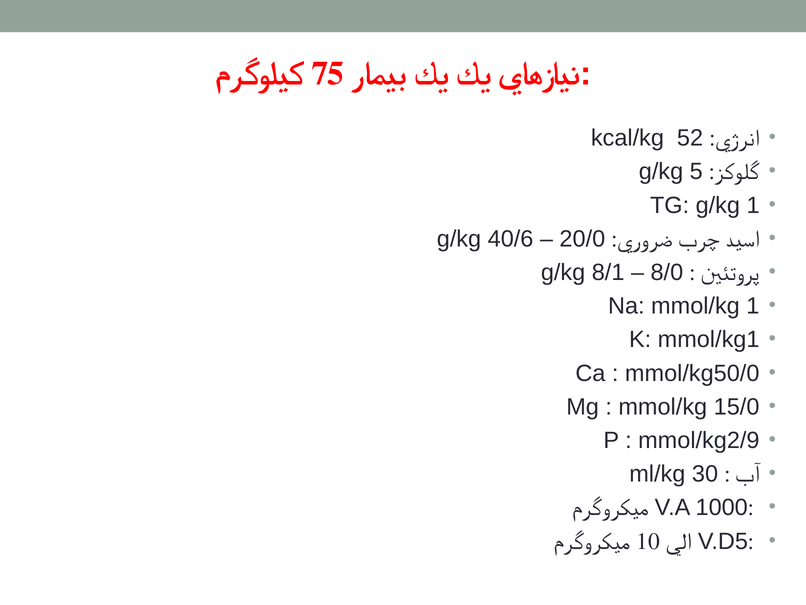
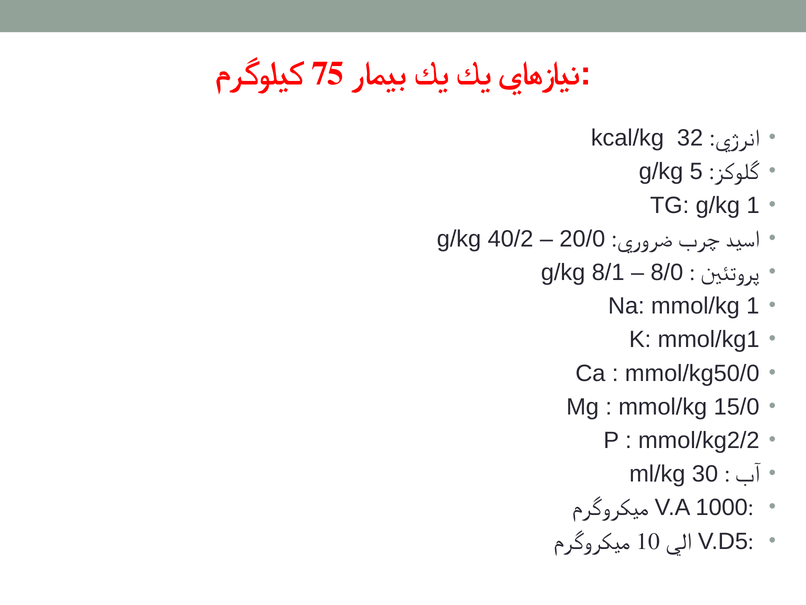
52: 52 -> 32
40/6: 40/6 -> 40/2
mmol/kg2/9: mmol/kg2/9 -> mmol/kg2/2
